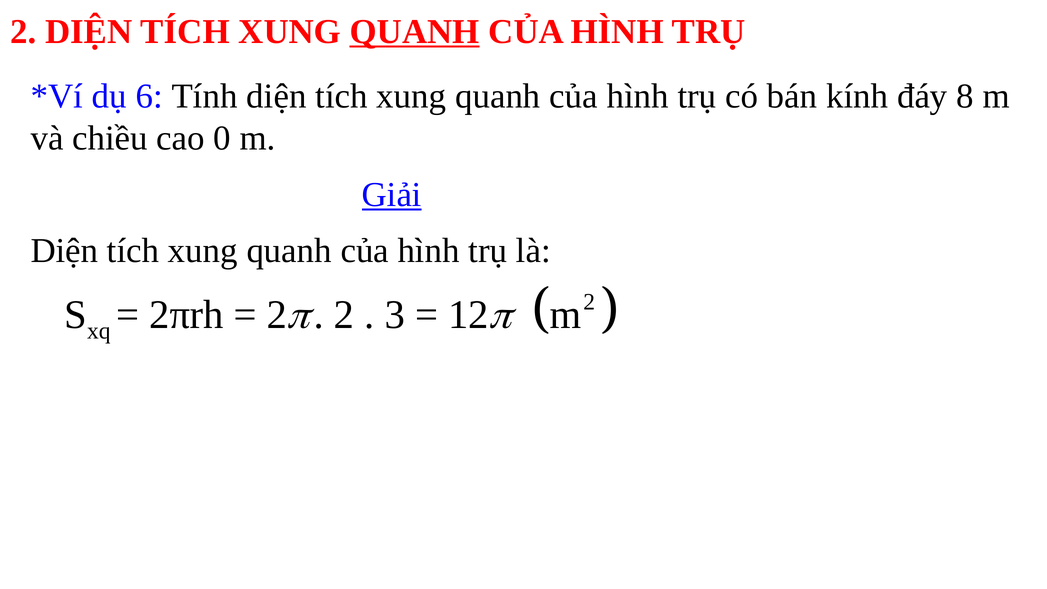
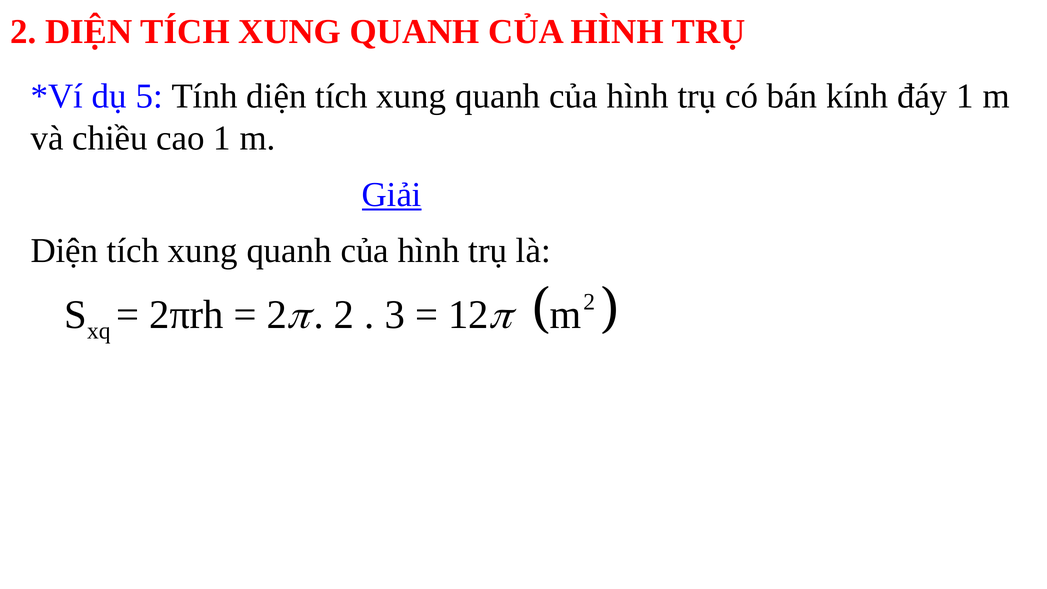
QUANH at (415, 32) underline: present -> none
6: 6 -> 5
đáy 8: 8 -> 1
cao 0: 0 -> 1
